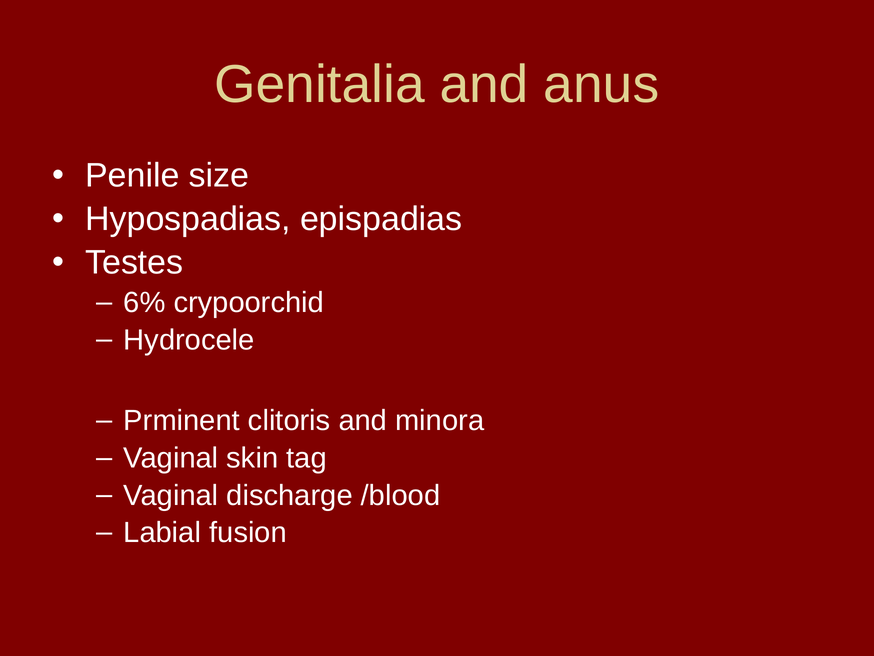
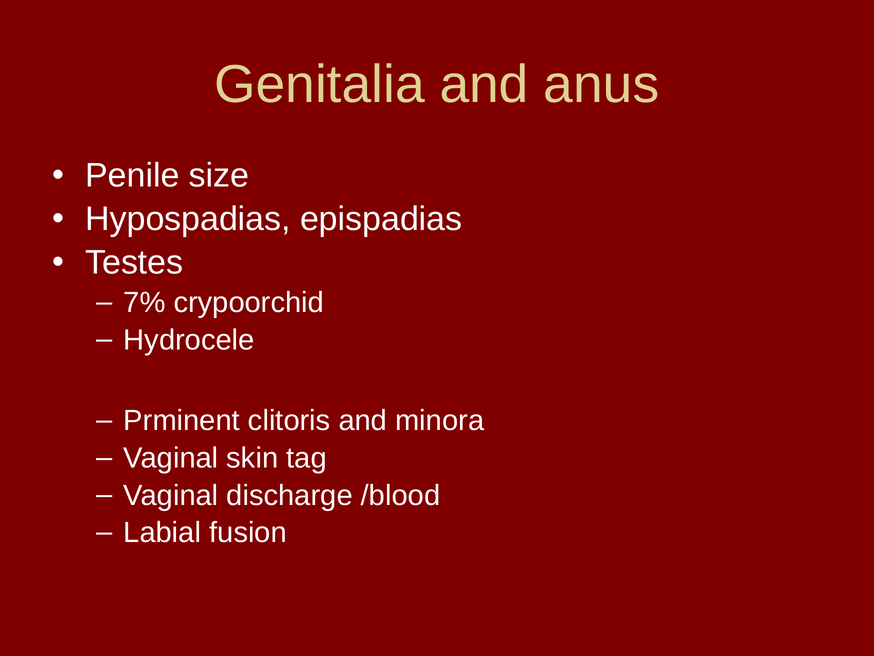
6%: 6% -> 7%
